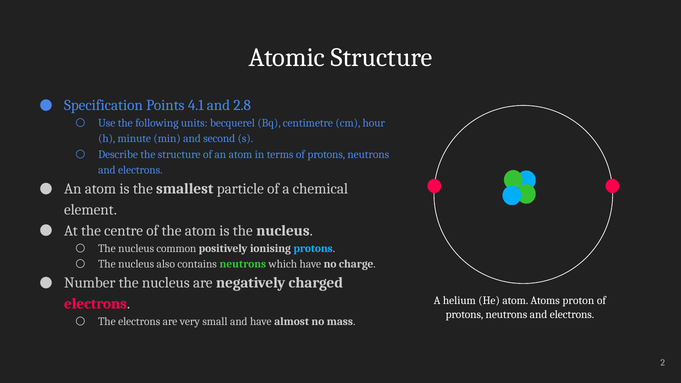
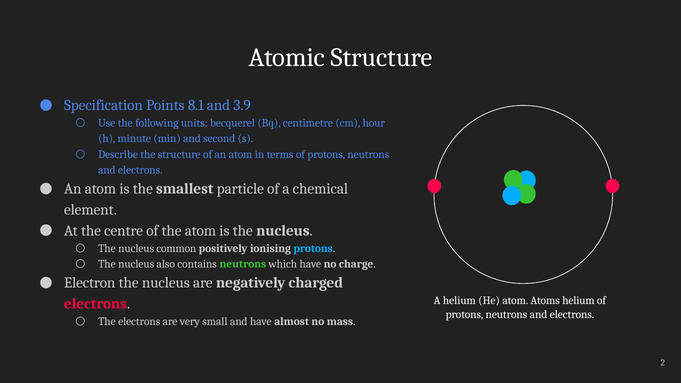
4.1: 4.1 -> 8.1
2.8: 2.8 -> 3.9
Number: Number -> Electron
Atoms proton: proton -> helium
